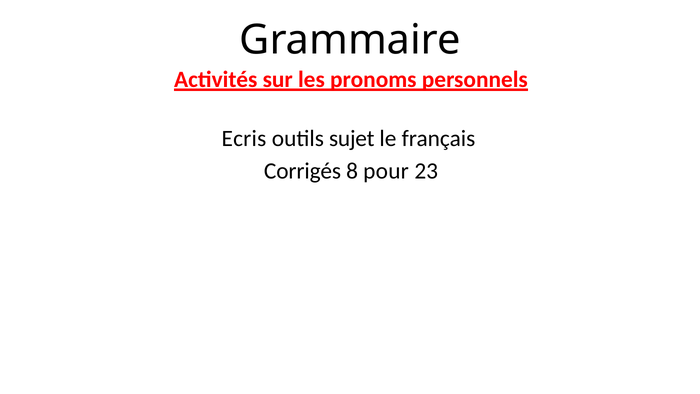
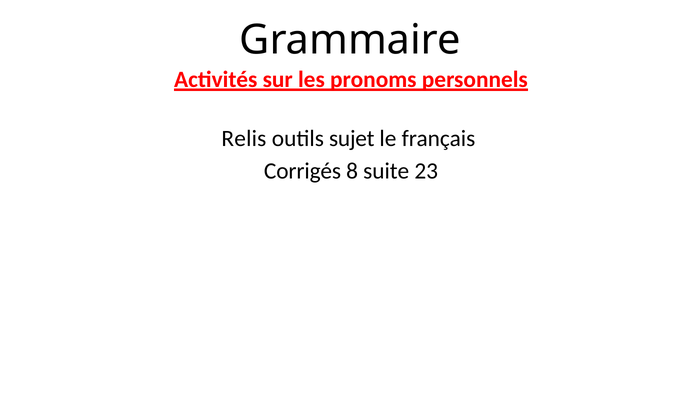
Ecris: Ecris -> Relis
pour: pour -> suite
